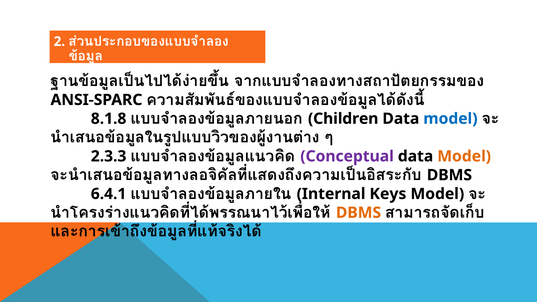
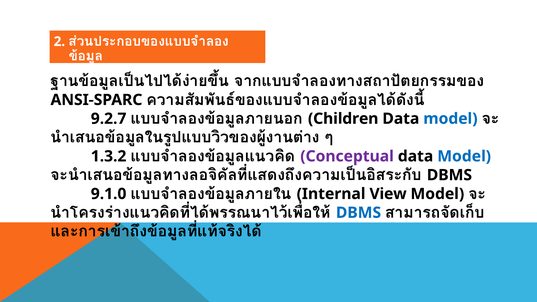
8.1.8: 8.1.8 -> 9.2.7
2.3.3: 2.3.3 -> 1.3.2
Model at (464, 156) colour: orange -> blue
6.4.1: 6.4.1 -> 9.1.0
Keys: Keys -> View
DBMS at (358, 213) colour: orange -> blue
